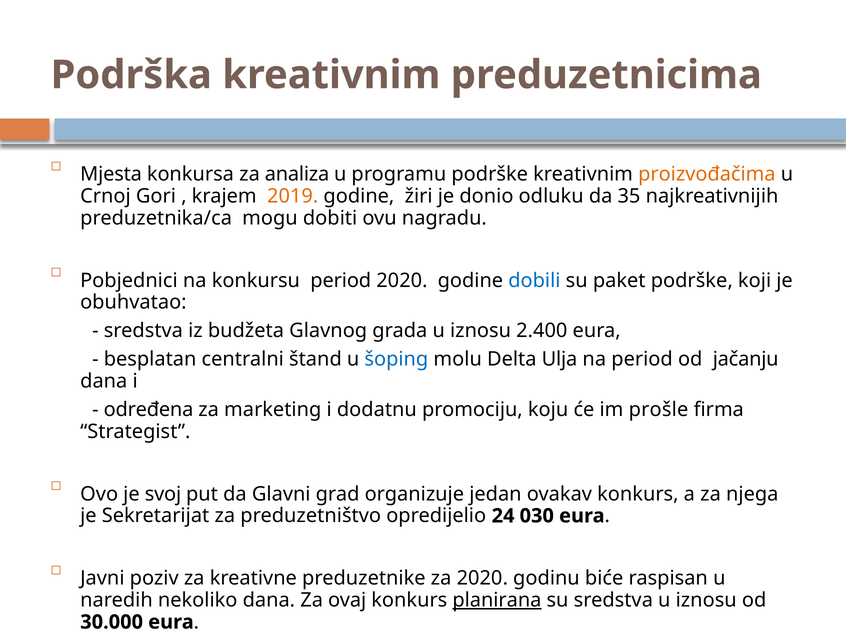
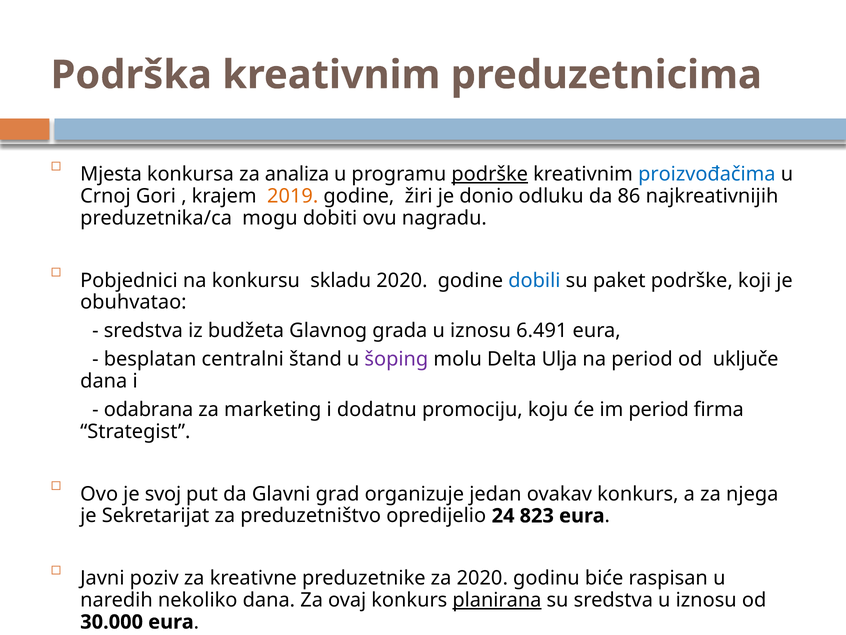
podrške at (490, 174) underline: none -> present
proizvođačima colour: orange -> blue
35: 35 -> 86
konkursu period: period -> skladu
2.400: 2.400 -> 6.491
šoping colour: blue -> purple
jačanju: jačanju -> uključe
određena: određena -> odabrana
im prošle: prošle -> period
030: 030 -> 823
